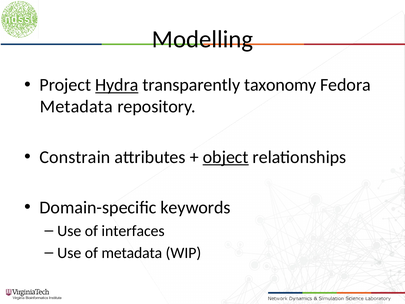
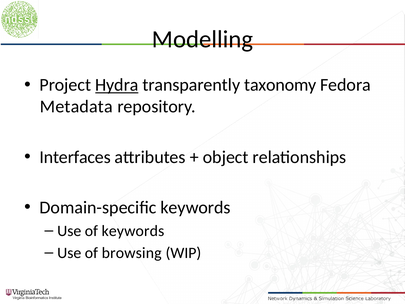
Constrain: Constrain -> Interfaces
object underline: present -> none
of interfaces: interfaces -> keywords
of metadata: metadata -> browsing
